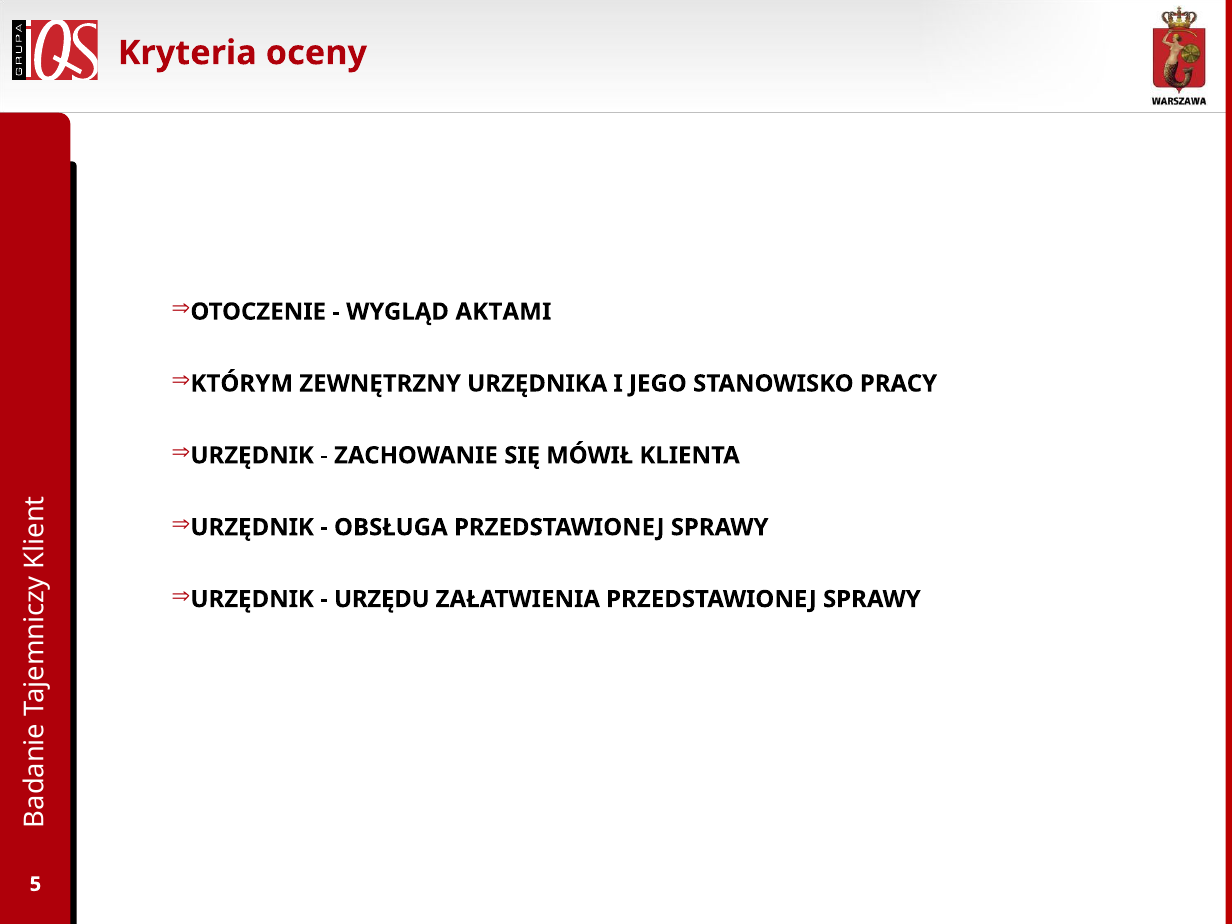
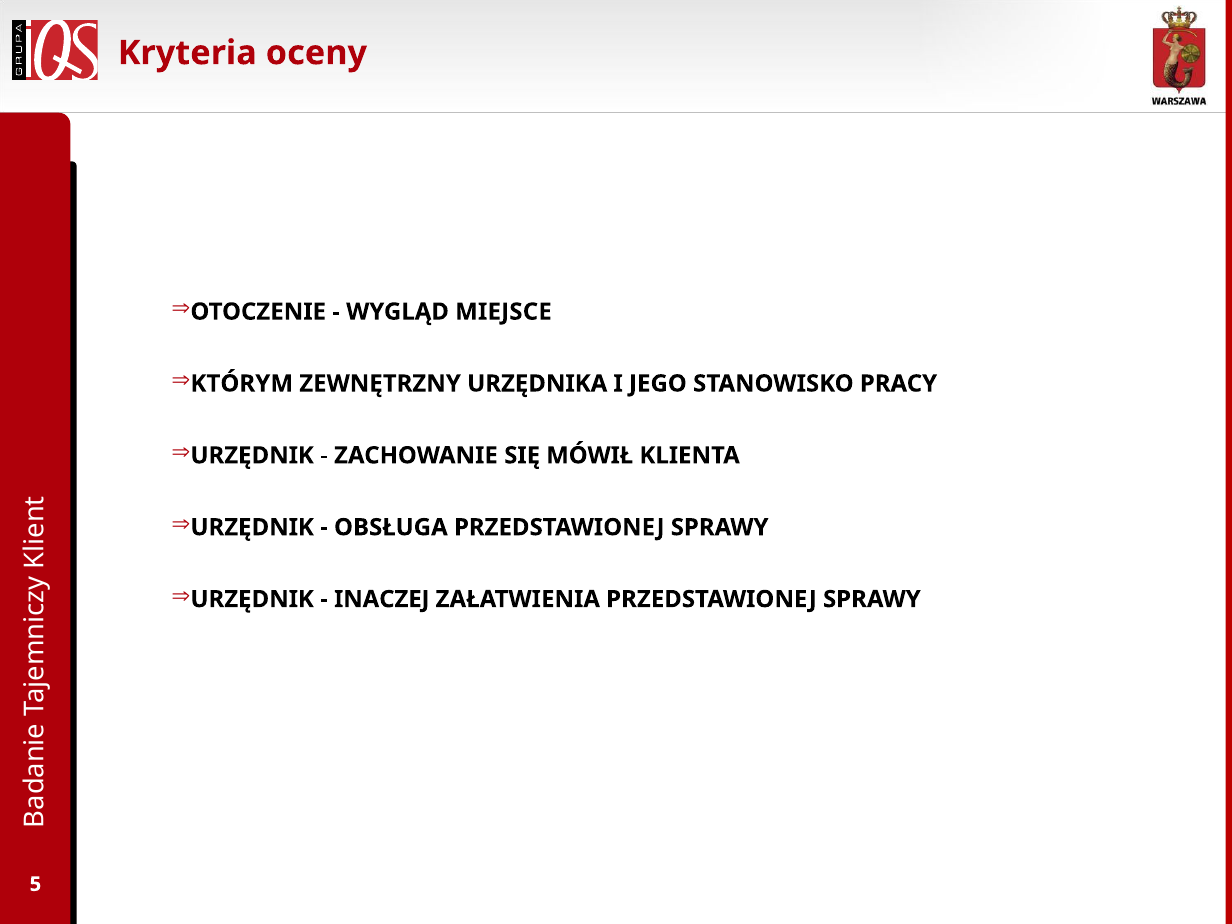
AKTAMI: AKTAMI -> MIEJSCE
URZĘDU: URZĘDU -> INACZEJ
